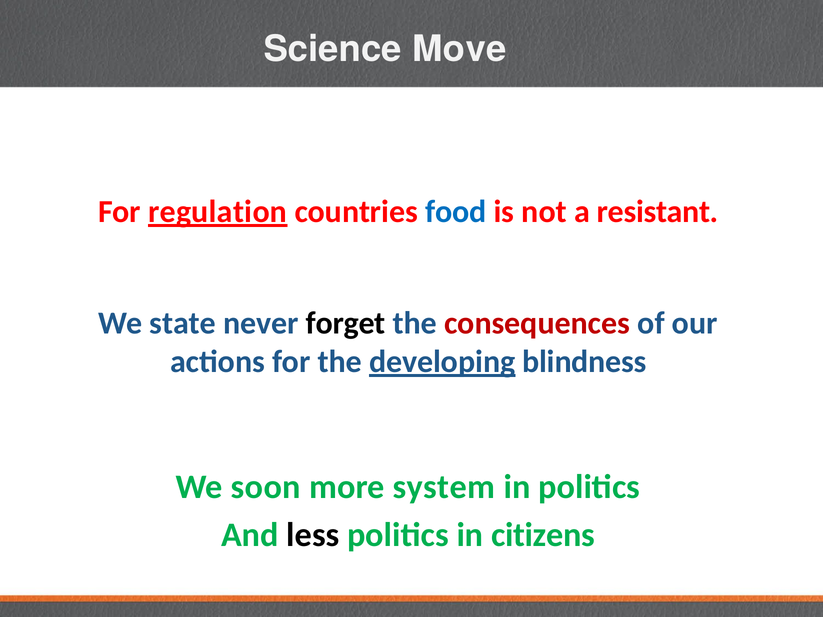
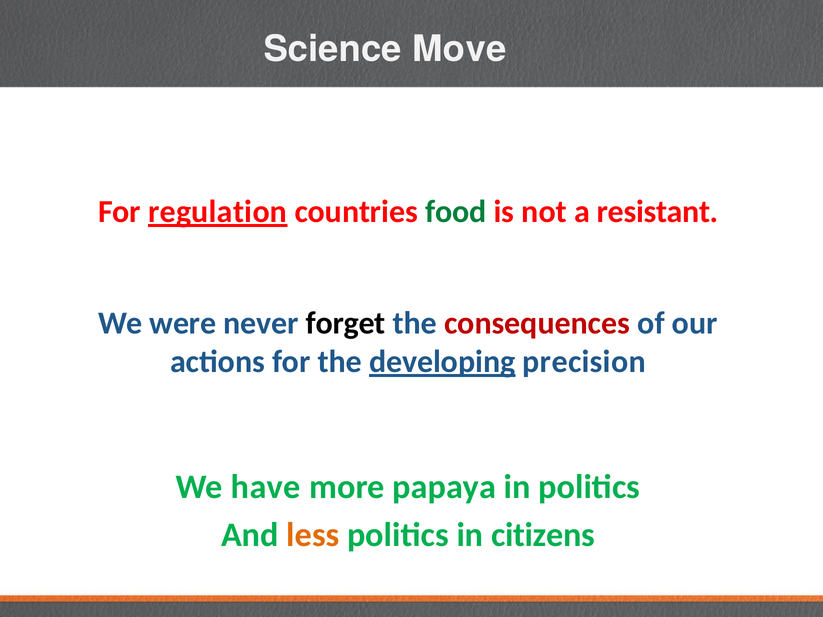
food colour: blue -> green
state: state -> were
blindness: blindness -> precision
soon: soon -> have
system: system -> papaya
less colour: black -> orange
